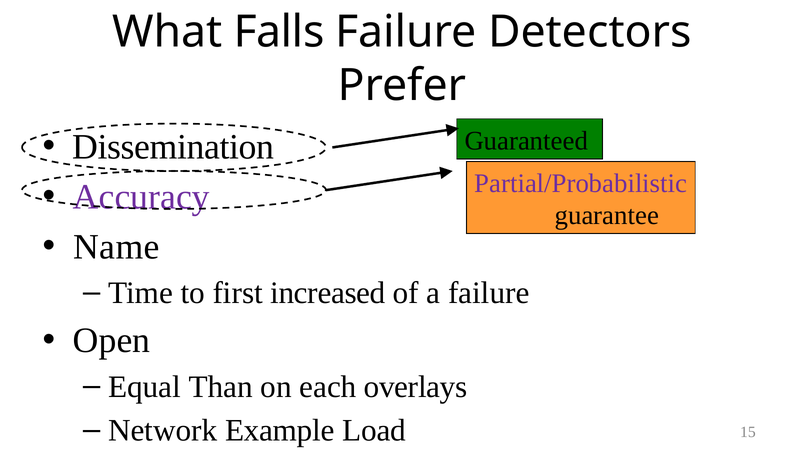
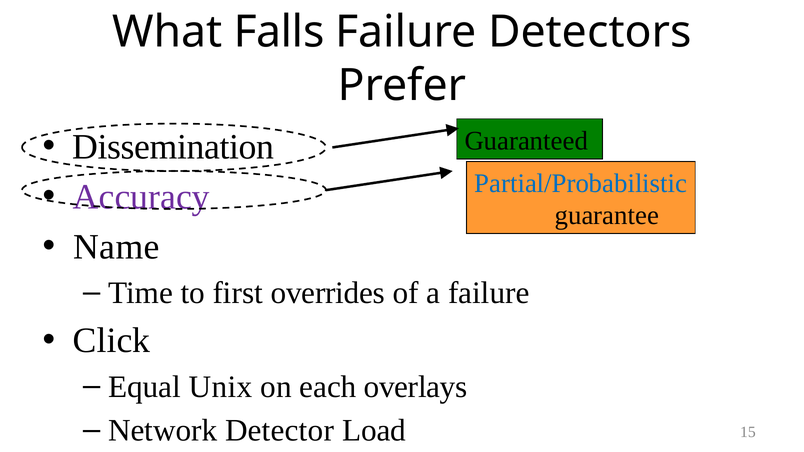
Partial/Probabilistic colour: purple -> blue
increased: increased -> overrides
Open: Open -> Click
Than: Than -> Unix
Example: Example -> Detector
